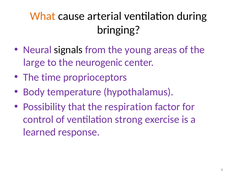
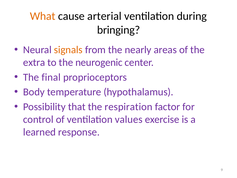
signals colour: black -> orange
young: young -> nearly
large: large -> extra
time: time -> final
strong: strong -> values
